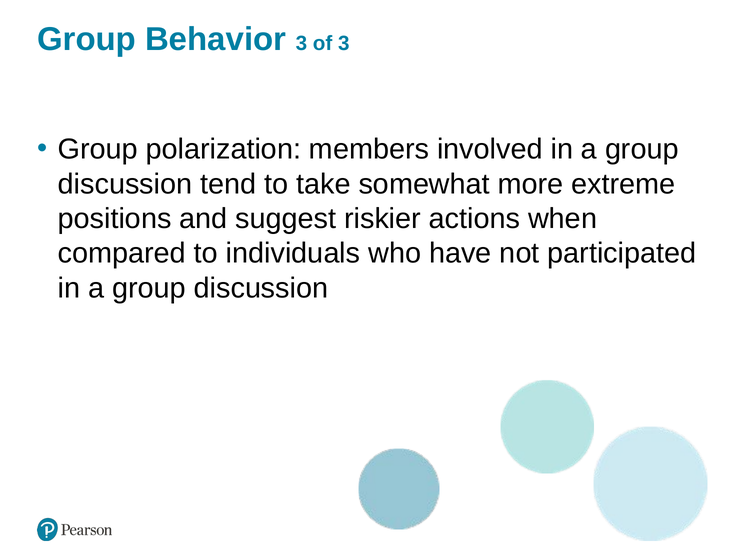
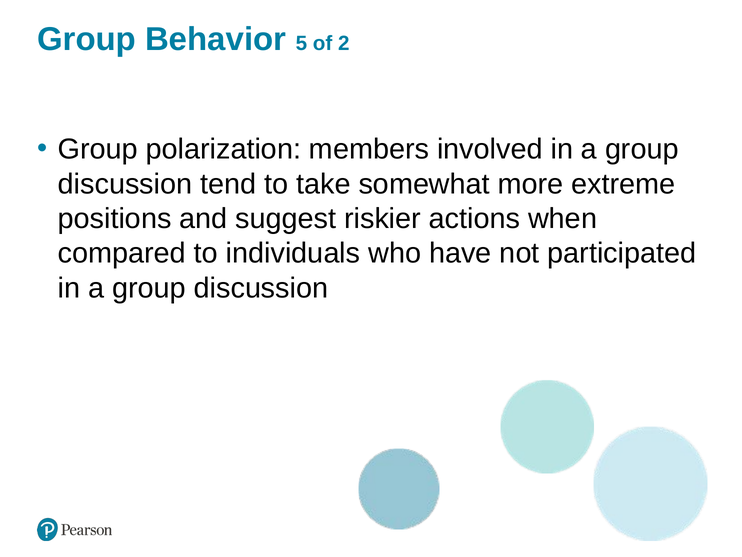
Behavior 3: 3 -> 5
of 3: 3 -> 2
